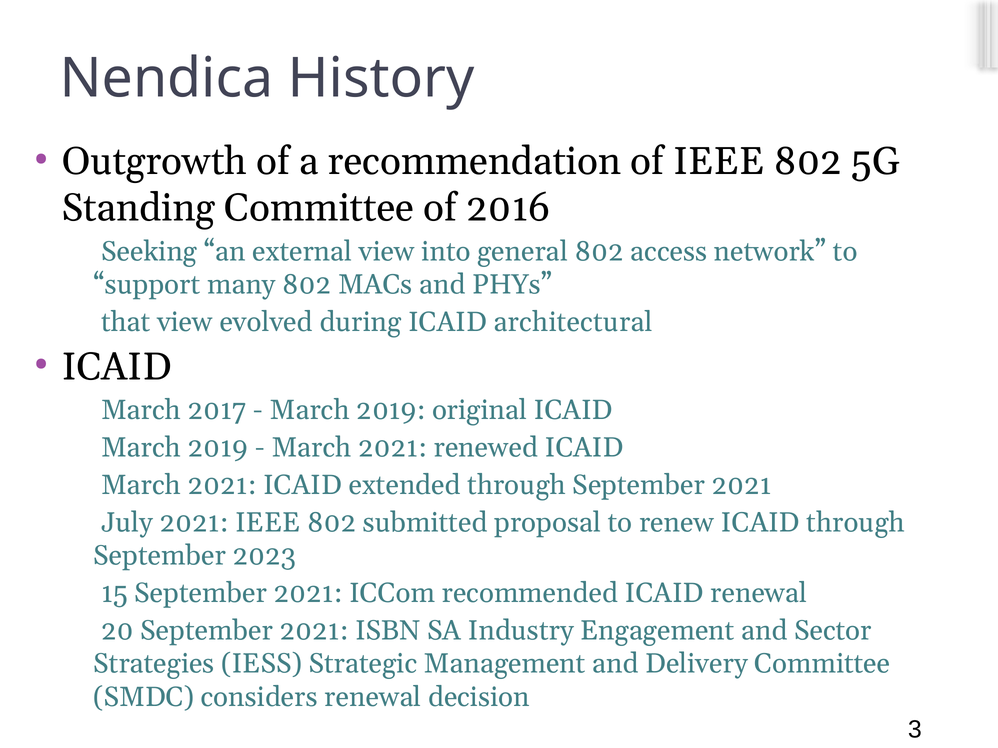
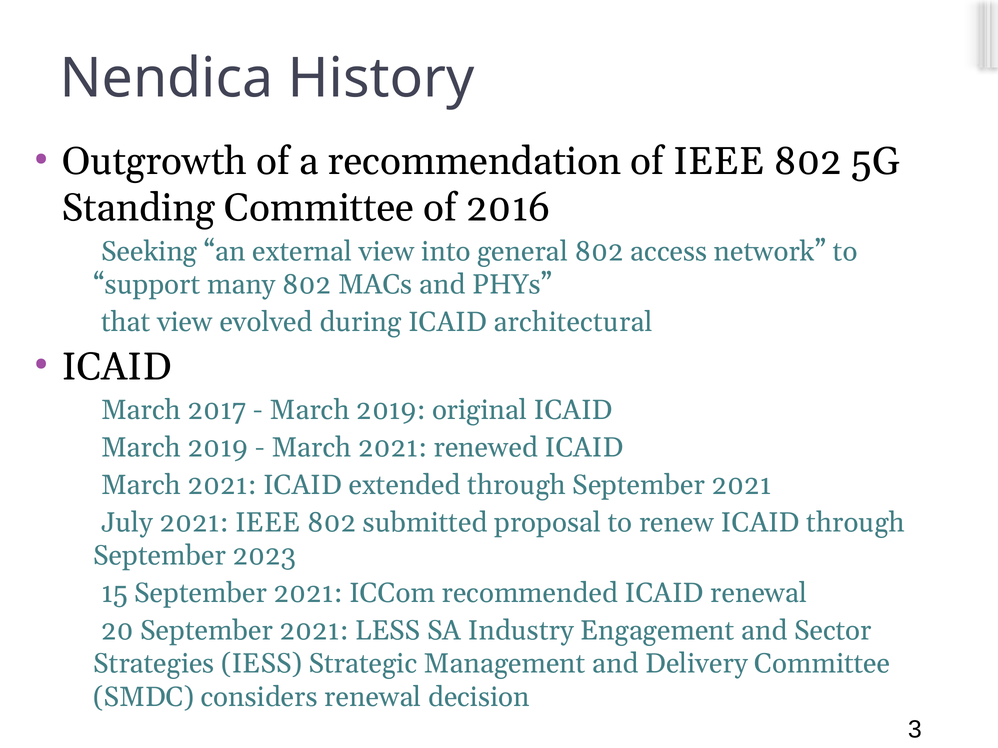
ISBN: ISBN -> LESS
